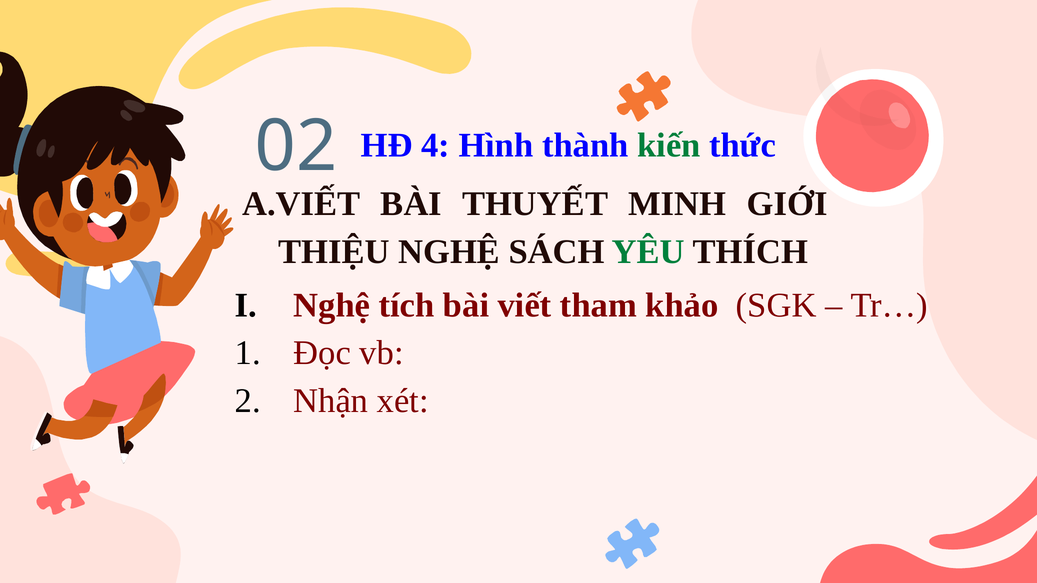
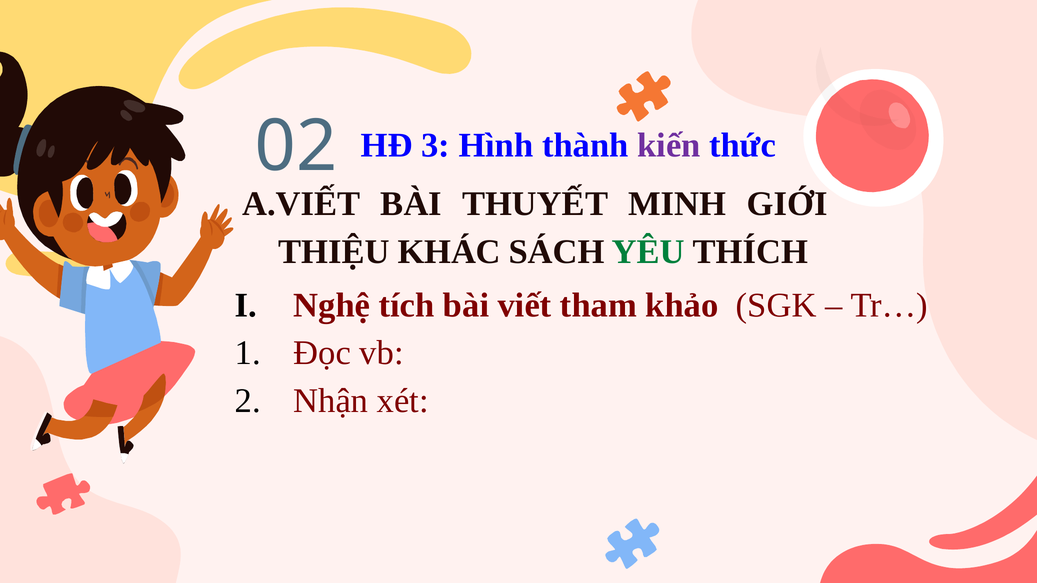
4: 4 -> 3
kiến colour: green -> purple
THIỆU NGHỆ: NGHỆ -> KHÁC
